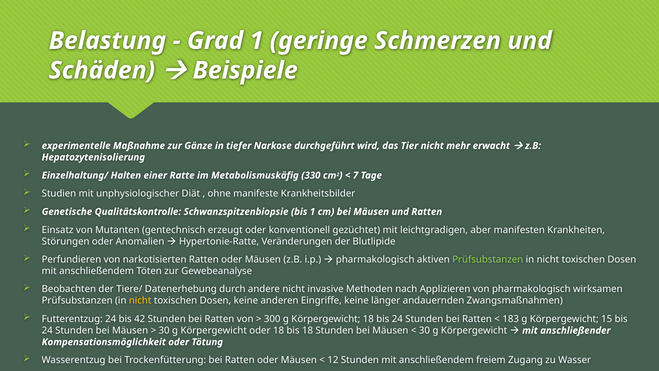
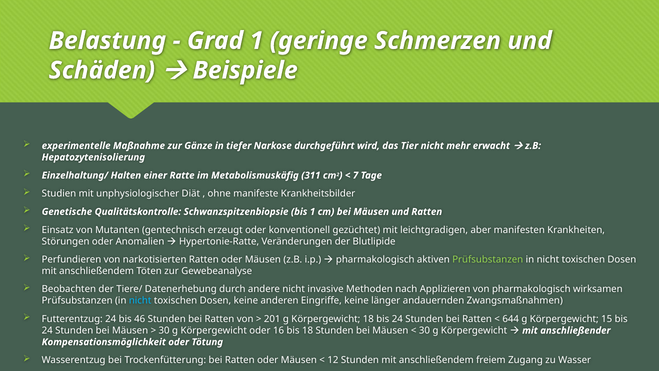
330: 330 -> 311
nicht at (140, 301) colour: yellow -> light blue
42: 42 -> 46
300: 300 -> 201
183: 183 -> 644
oder 18: 18 -> 16
